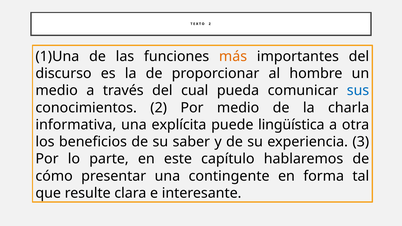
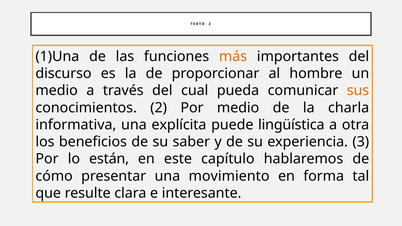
sus colour: blue -> orange
parte: parte -> están
contingente: contingente -> movimiento
